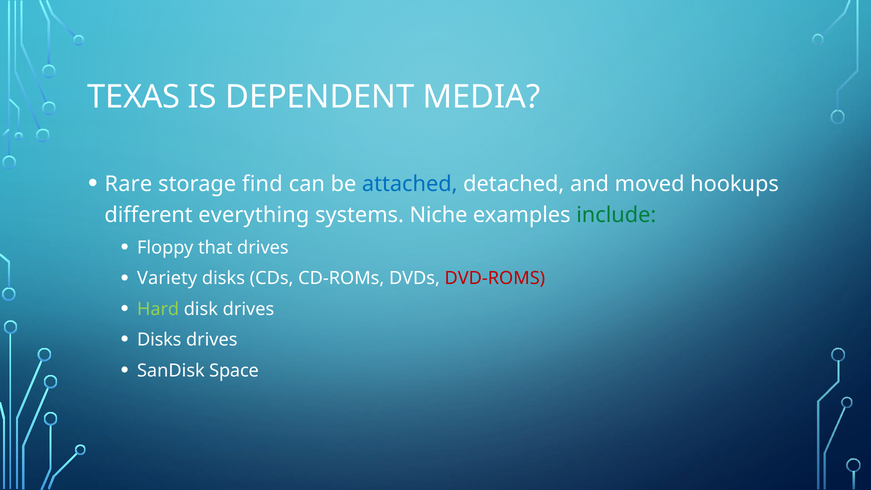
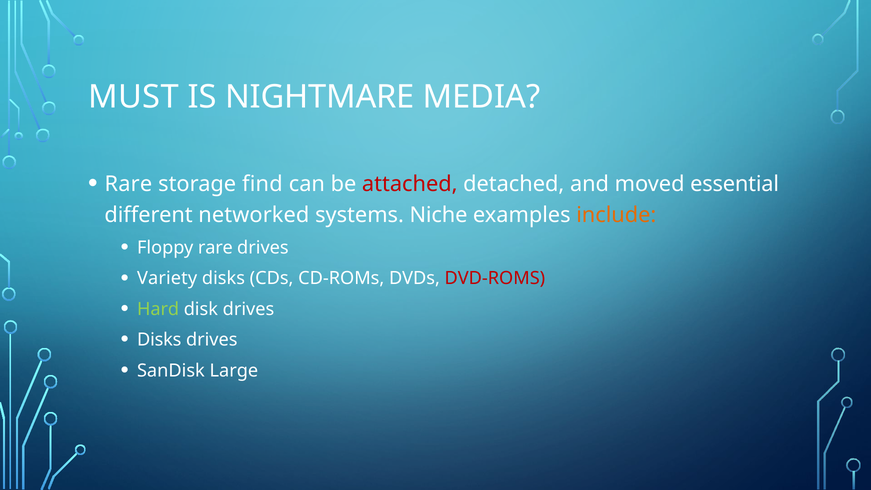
TEXAS: TEXAS -> MUST
DEPENDENT: DEPENDENT -> NIGHTMARE
attached colour: blue -> red
hookups: hookups -> essential
everything: everything -> networked
include colour: green -> orange
Floppy that: that -> rare
Space: Space -> Large
